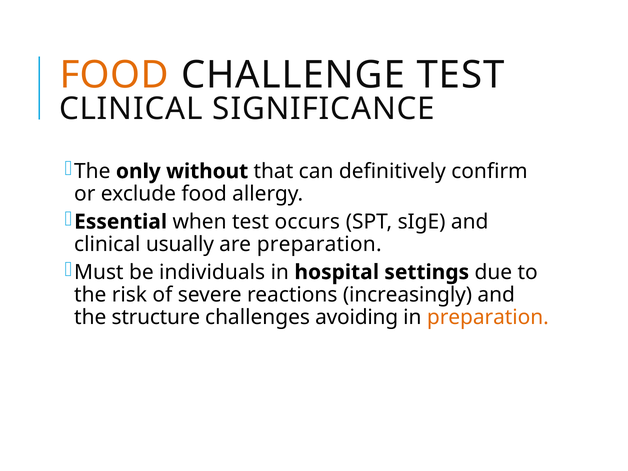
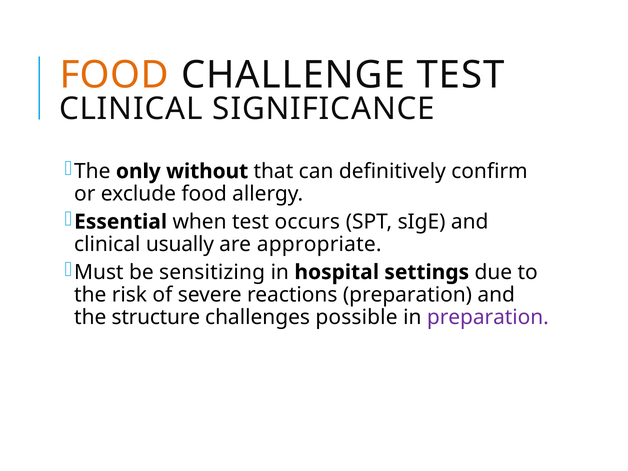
are preparation: preparation -> appropriate
individuals: individuals -> sensitizing
reactions increasingly: increasingly -> preparation
avoiding: avoiding -> possible
preparation at (488, 317) colour: orange -> purple
